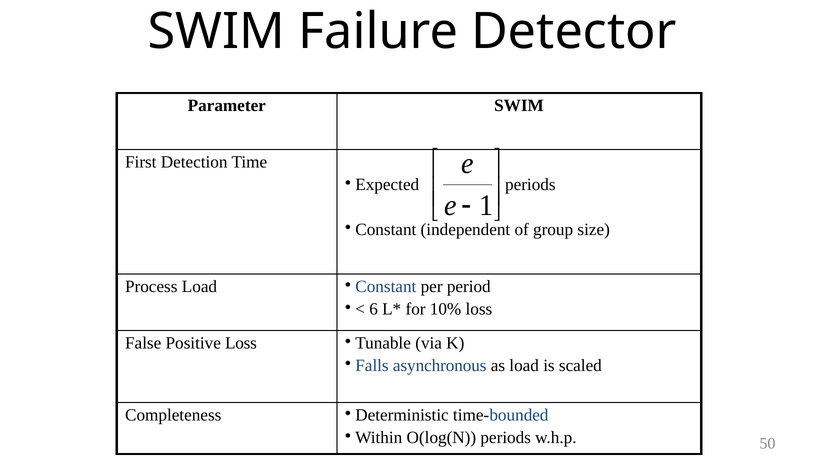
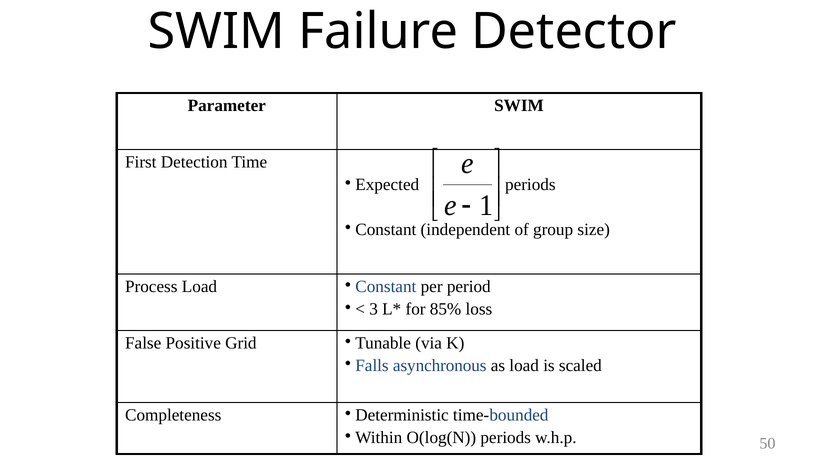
6: 6 -> 3
10%: 10% -> 85%
Positive Loss: Loss -> Grid
